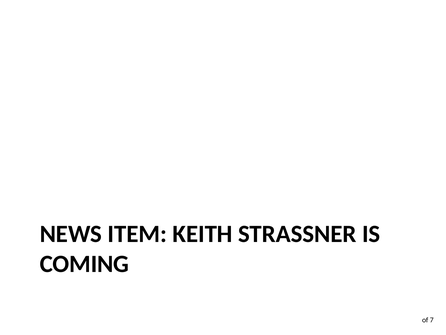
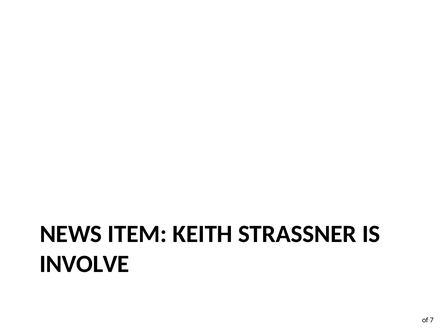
COMING: COMING -> INVOLVE
